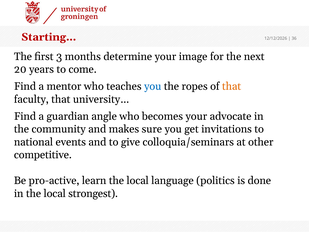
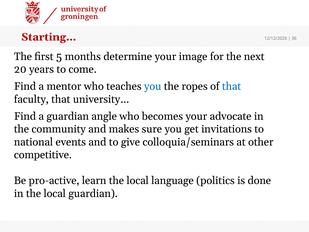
3: 3 -> 5
that at (232, 86) colour: orange -> blue
local strongest: strongest -> guardian
